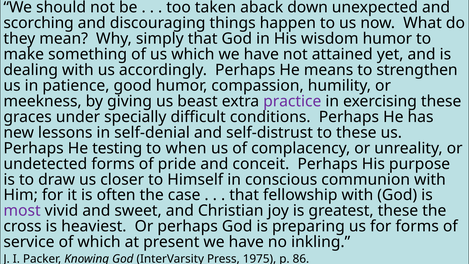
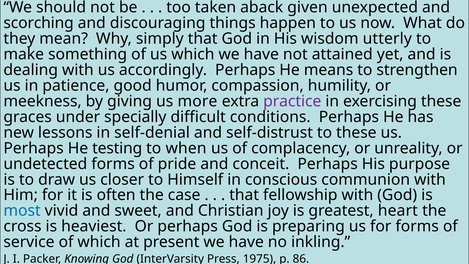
down: down -> given
humor at (387, 39): humor -> utterly
beast: beast -> more
most colour: purple -> blue
these at (398, 211): these -> heart
